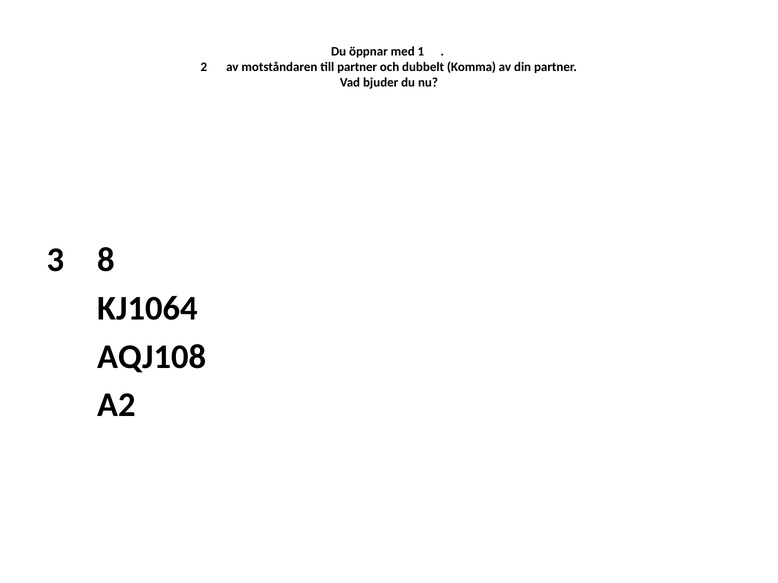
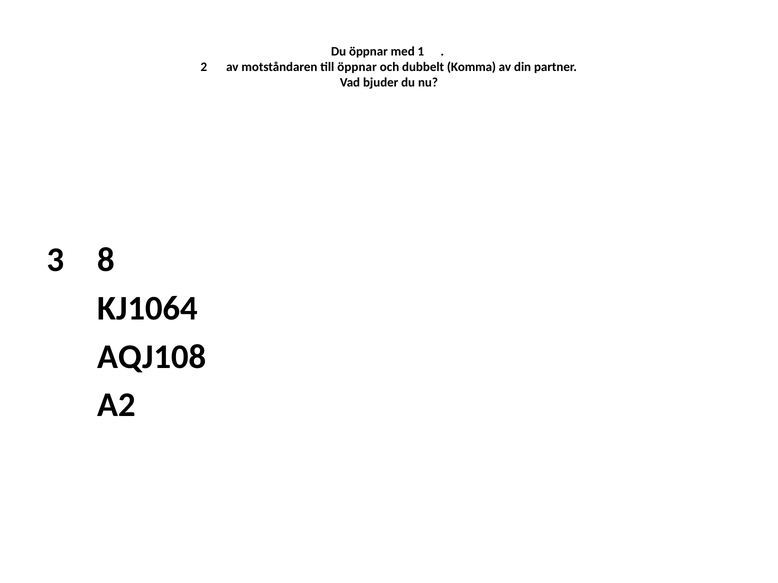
till partner: partner -> öppnar
